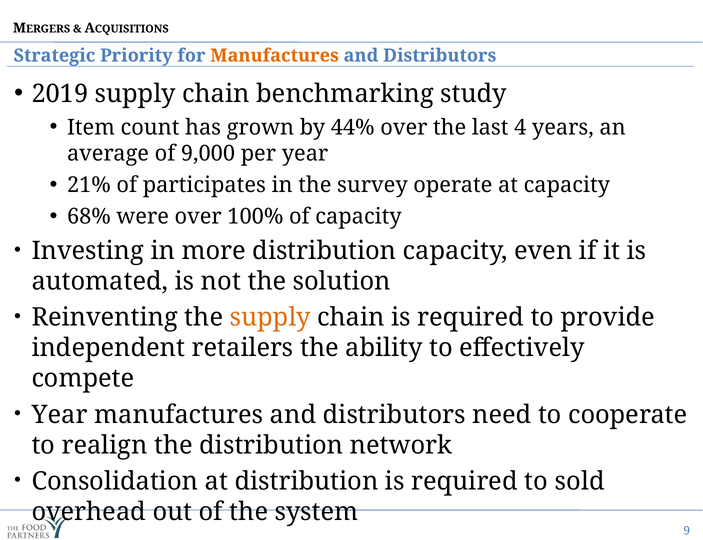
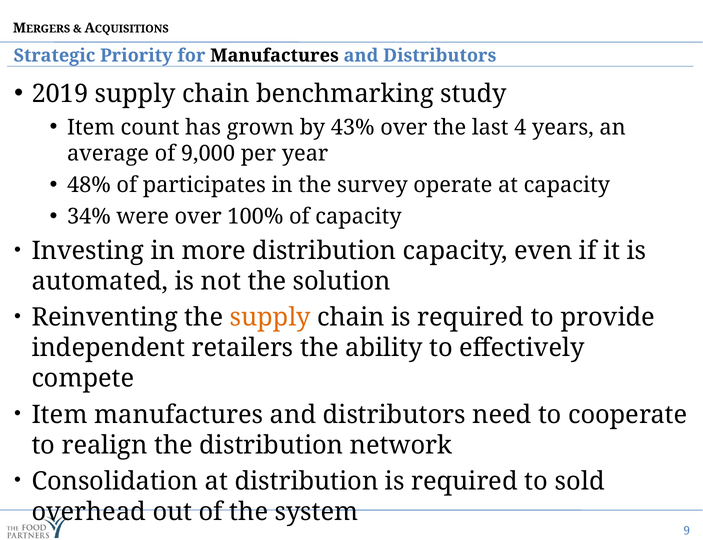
Manufactures at (274, 55) colour: orange -> black
44%: 44% -> 43%
21%: 21% -> 48%
68%: 68% -> 34%
Year at (60, 414): Year -> Item
